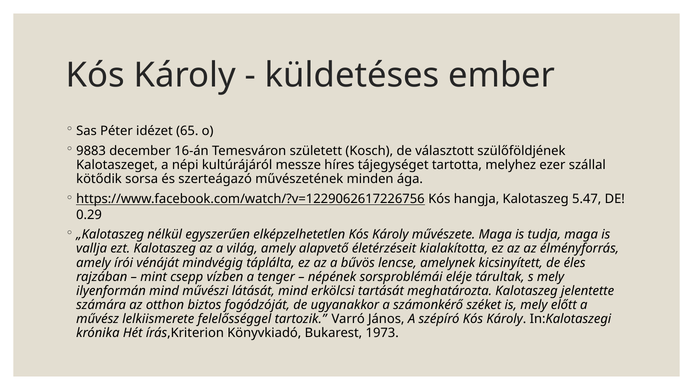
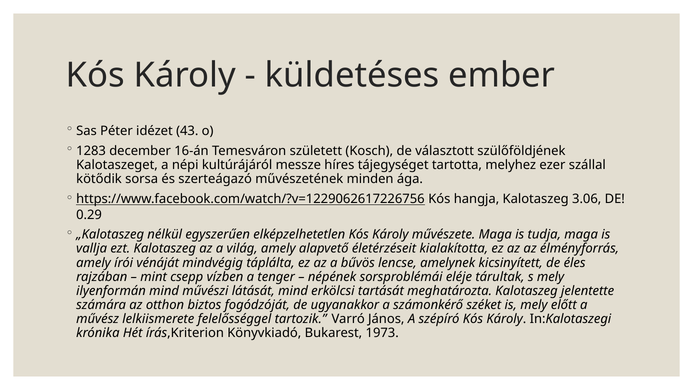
65: 65 -> 43
9883: 9883 -> 1283
5.47: 5.47 -> 3.06
